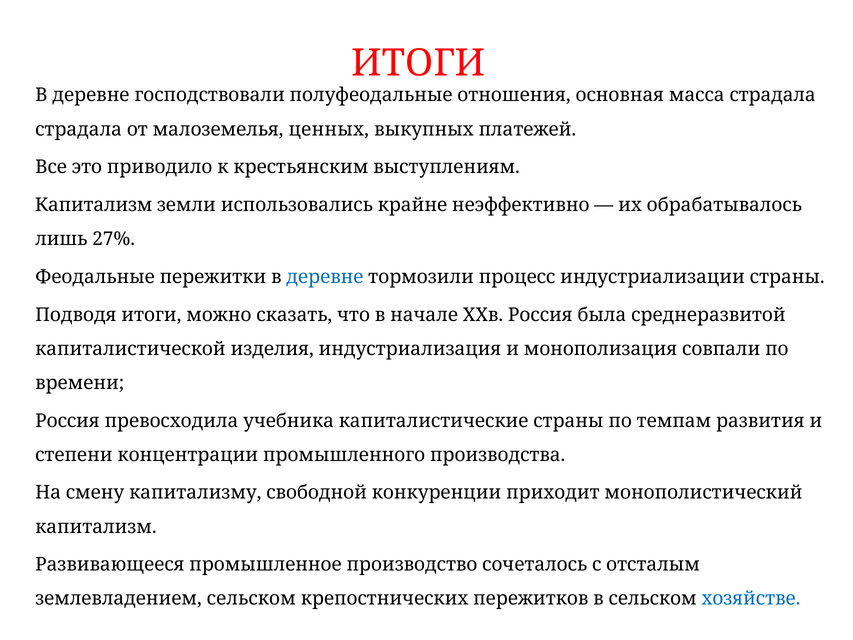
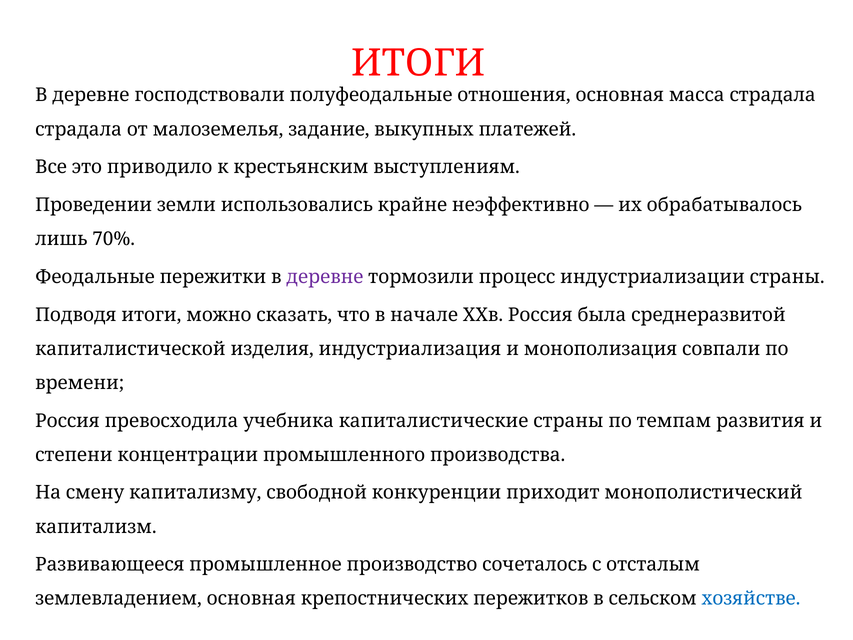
ценных: ценных -> задание
Капитализм at (94, 205): Капитализм -> Проведении
27%: 27% -> 70%
деревне at (325, 277) colour: blue -> purple
землевладением сельском: сельском -> основная
